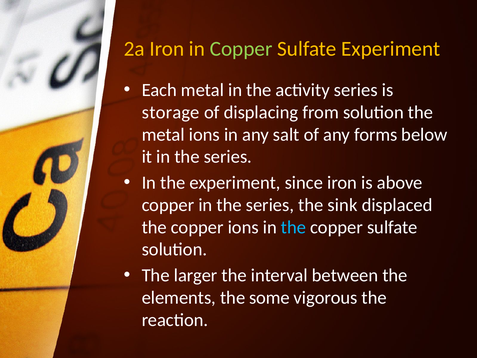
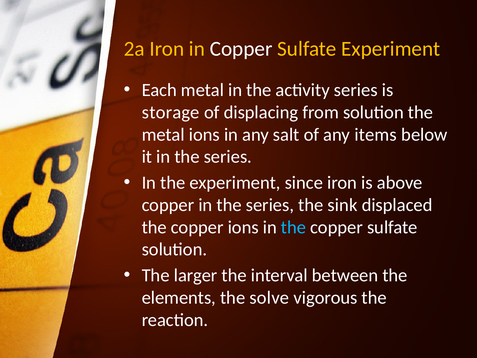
Copper at (241, 49) colour: light green -> white
forms: forms -> items
some: some -> solve
